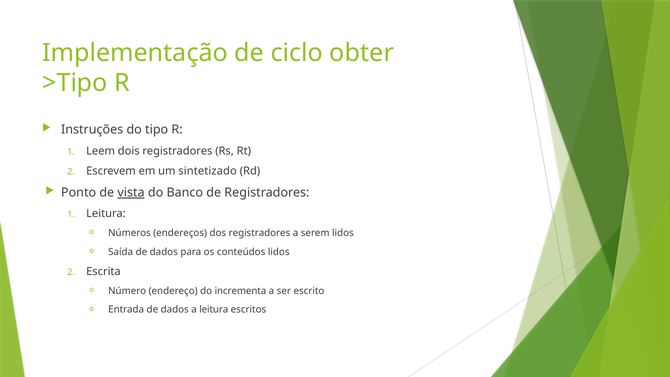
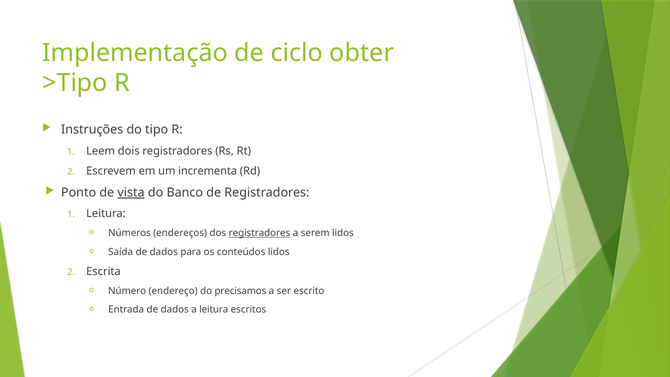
sintetizado: sintetizado -> incrementa
registradores at (259, 233) underline: none -> present
incrementa: incrementa -> precisamos
